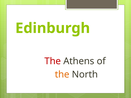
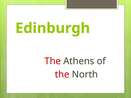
the at (62, 75) colour: orange -> red
